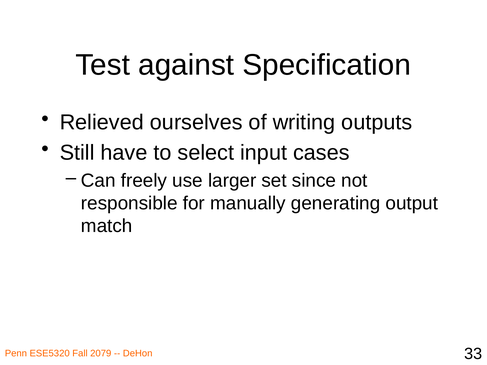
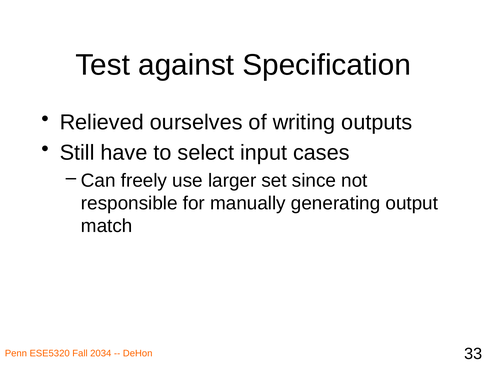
2079: 2079 -> 2034
